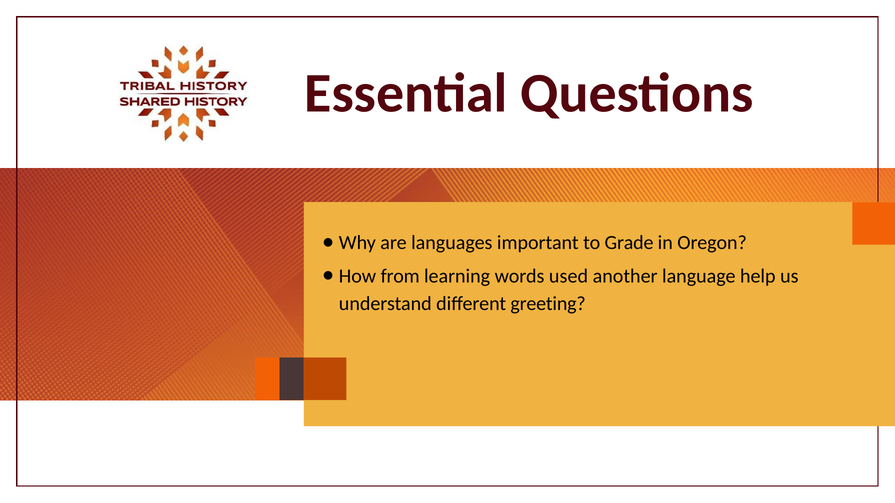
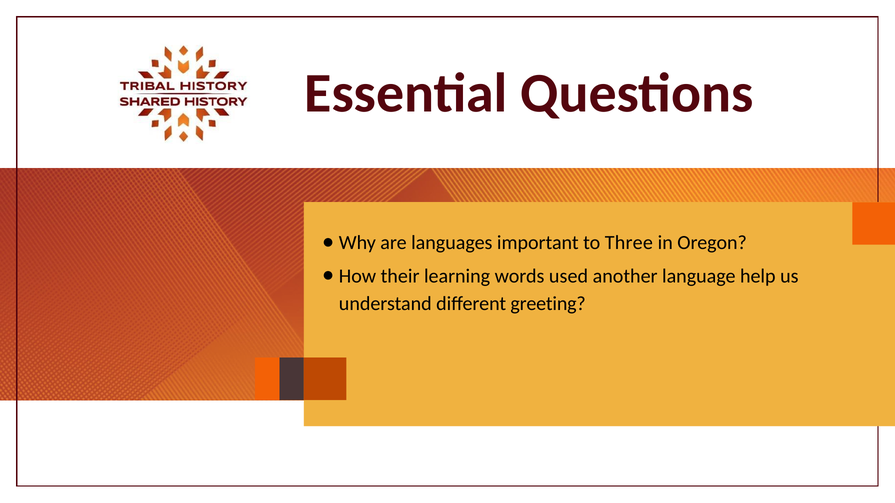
Grade: Grade -> Three
from: from -> their
